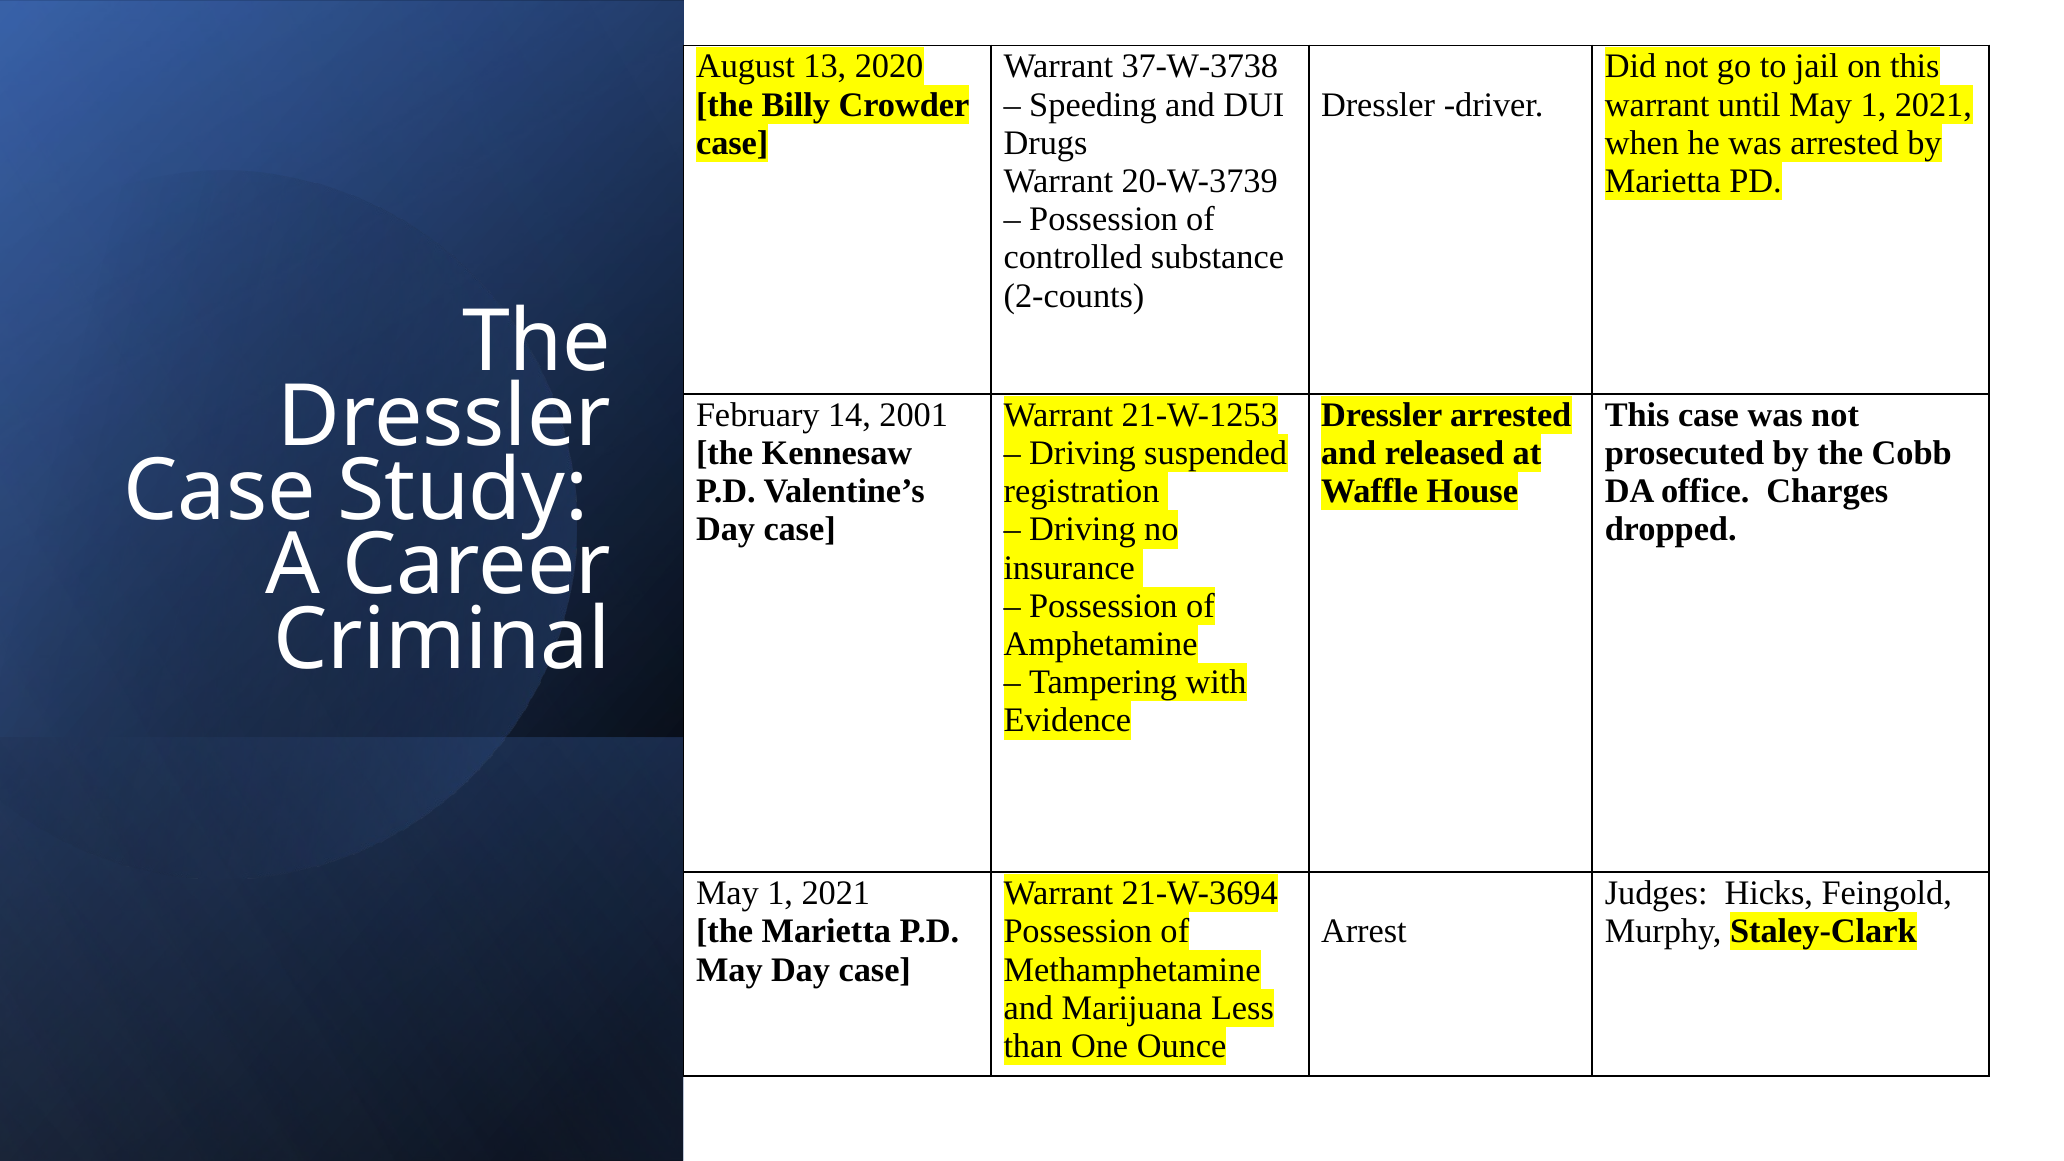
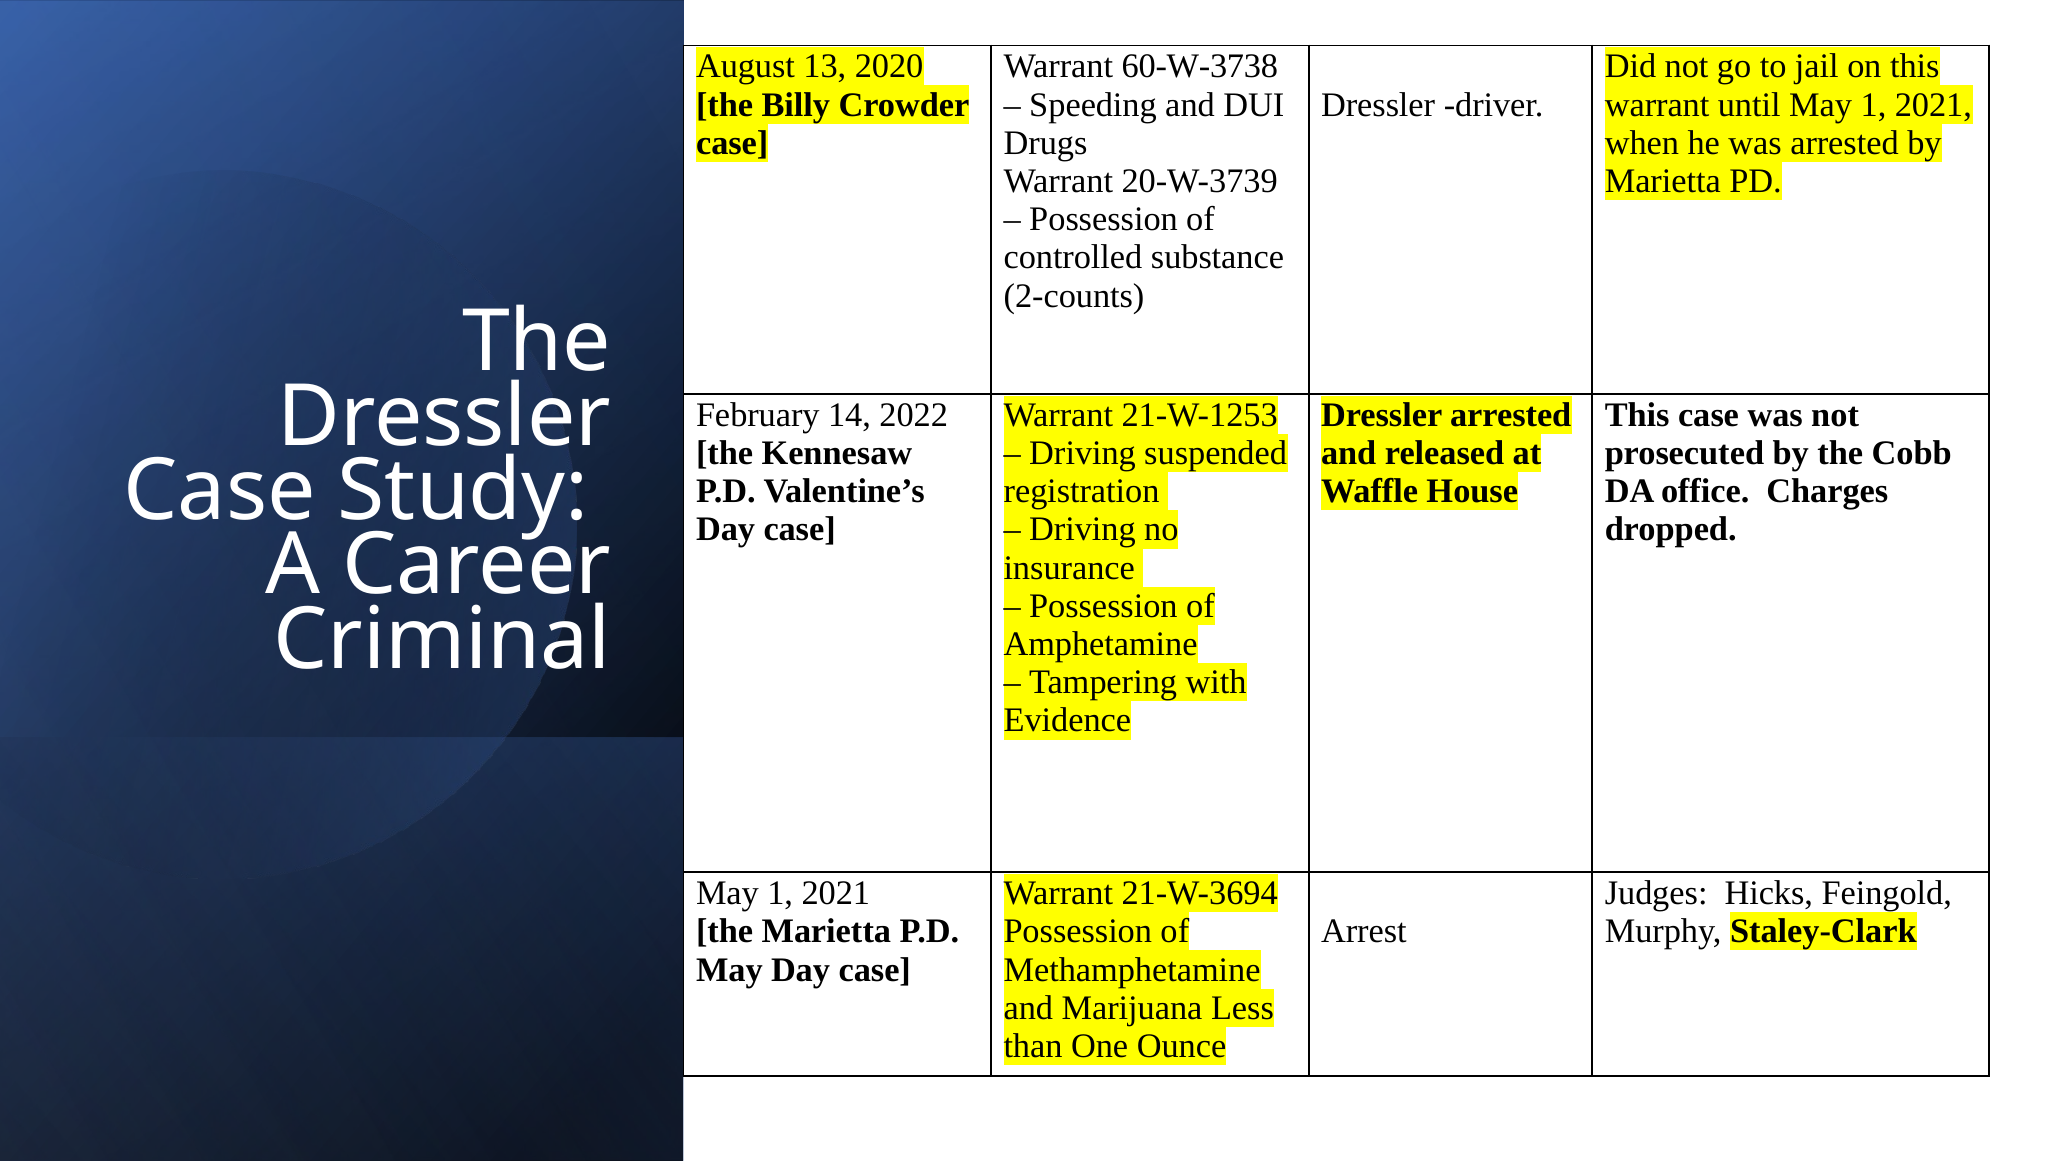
37-W-3738: 37-W-3738 -> 60-W-3738
14 2001: 2001 -> 2022
